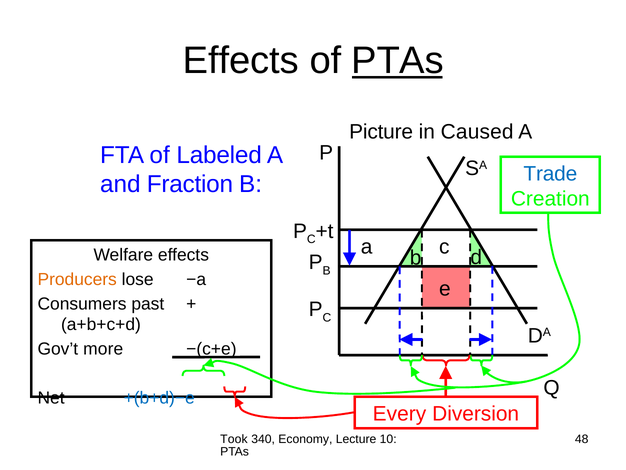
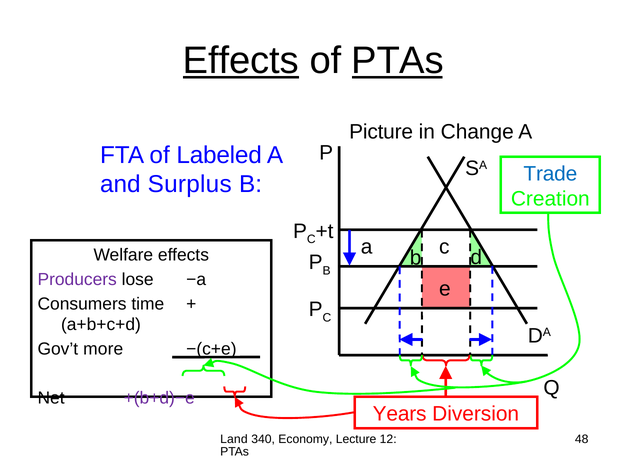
Effects at (241, 61) underline: none -> present
Caused: Caused -> Change
Fraction: Fraction -> Surplus
Producers colour: orange -> purple
past: past -> time
+(b+d)−e colour: blue -> purple
Every: Every -> Years
Took: Took -> Land
10: 10 -> 12
